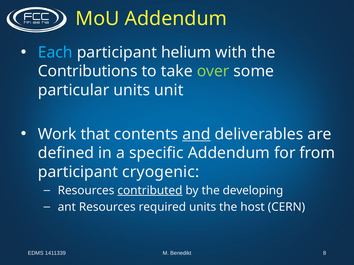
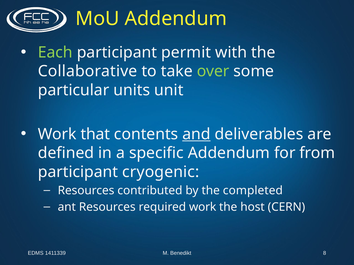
Each colour: light blue -> light green
helium: helium -> permit
Contributions: Contributions -> Collaborative
contributed underline: present -> none
developing: developing -> completed
required units: units -> work
